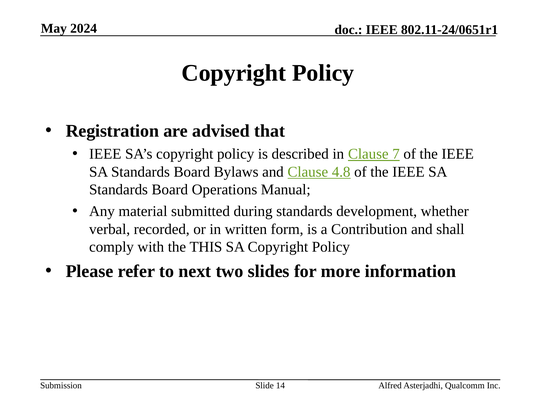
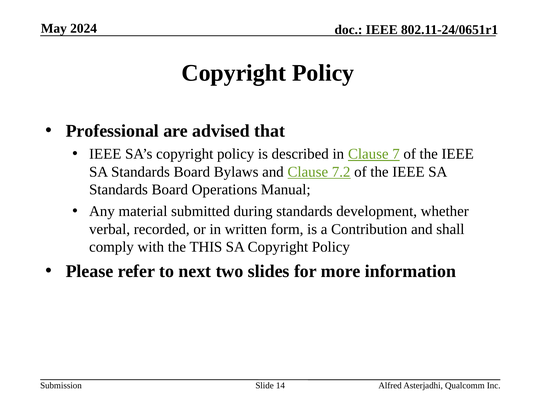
Registration: Registration -> Professional
4.8: 4.8 -> 7.2
